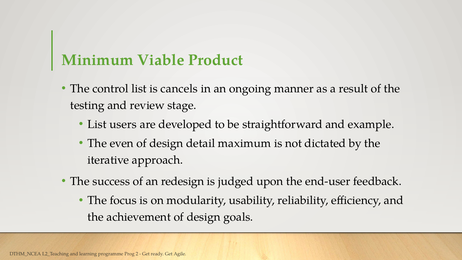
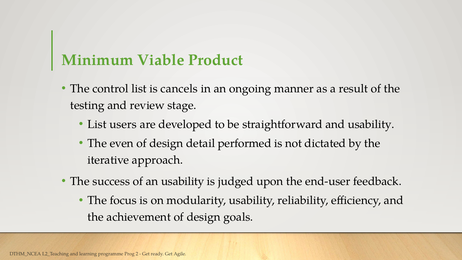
and example: example -> usability
maximum: maximum -> performed
an redesign: redesign -> usability
